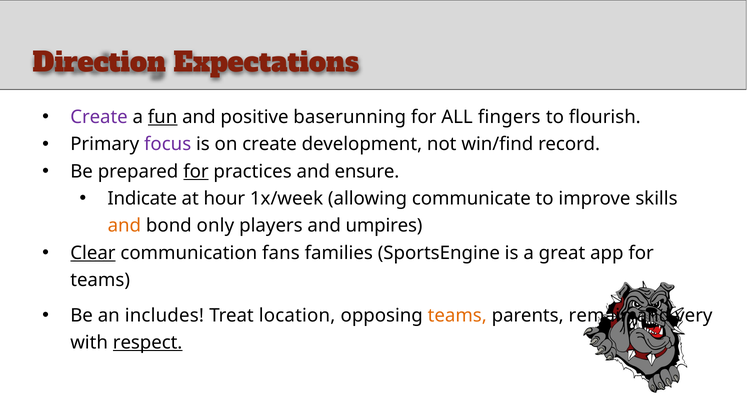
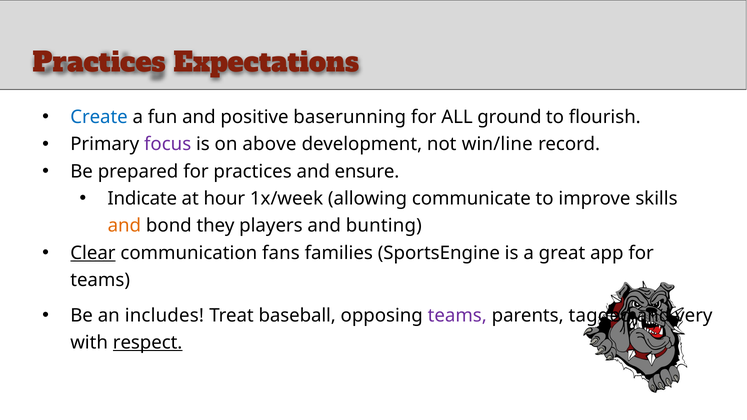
Direction at (99, 63): Direction -> Practices
Create at (99, 117) colour: purple -> blue
fun underline: present -> none
fingers: fingers -> ground
on create: create -> above
win/find: win/find -> win/line
for at (196, 171) underline: present -> none
only: only -> they
umpires: umpires -> bunting
location: location -> baseball
teams at (457, 316) colour: orange -> purple
remain: remain -> tagged
